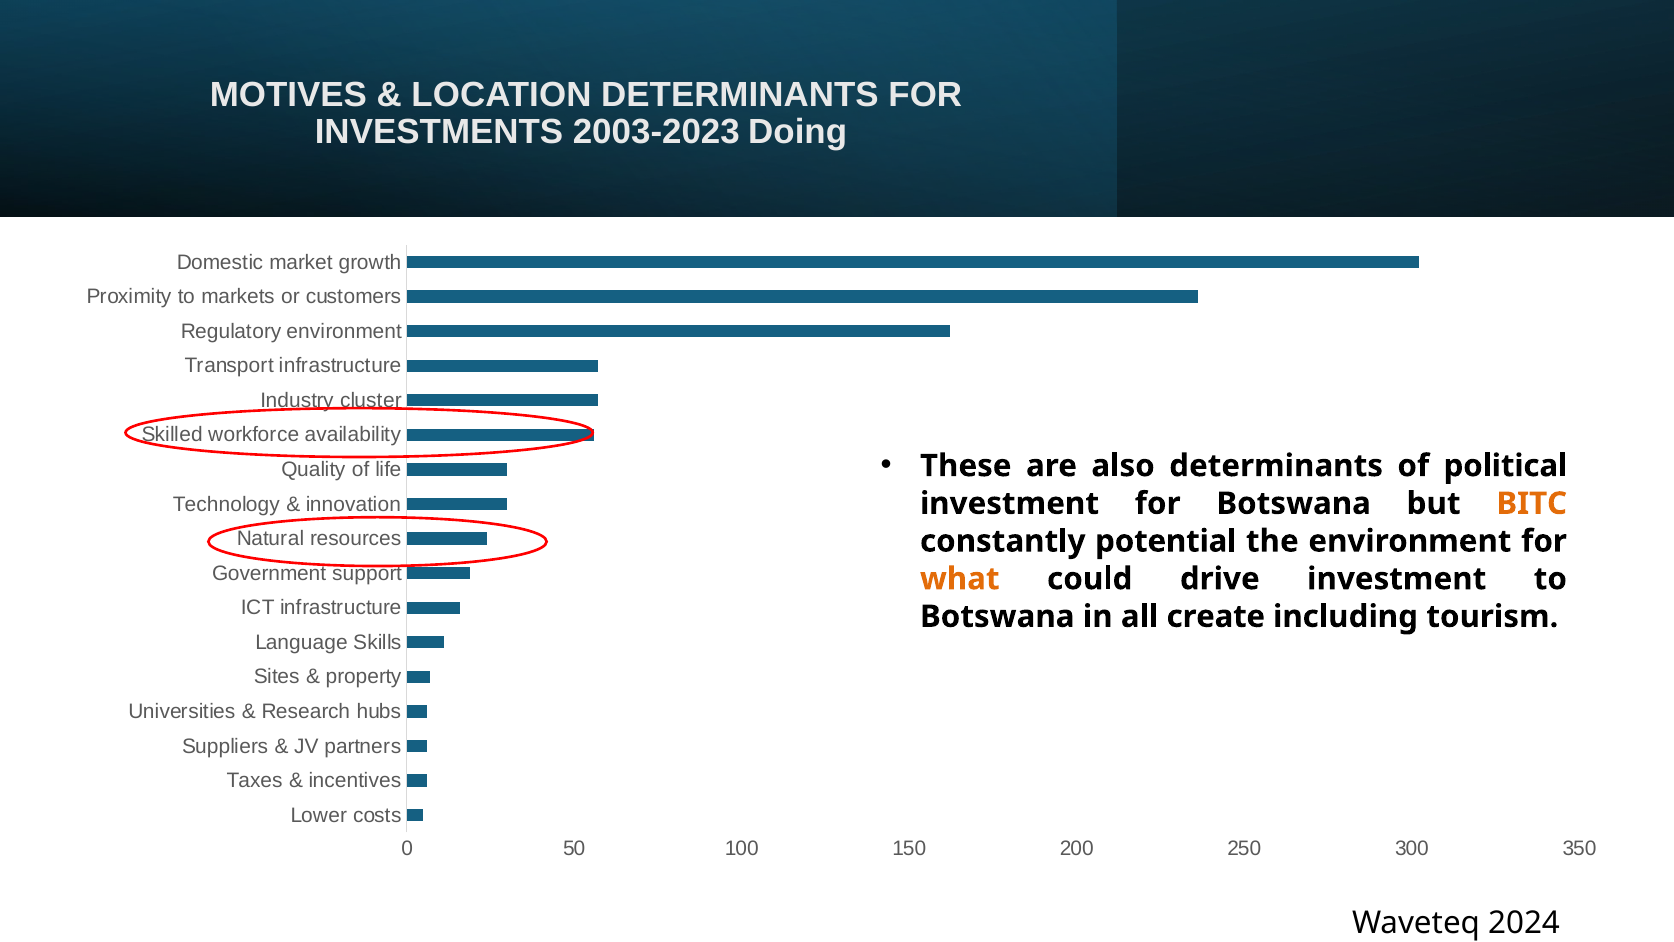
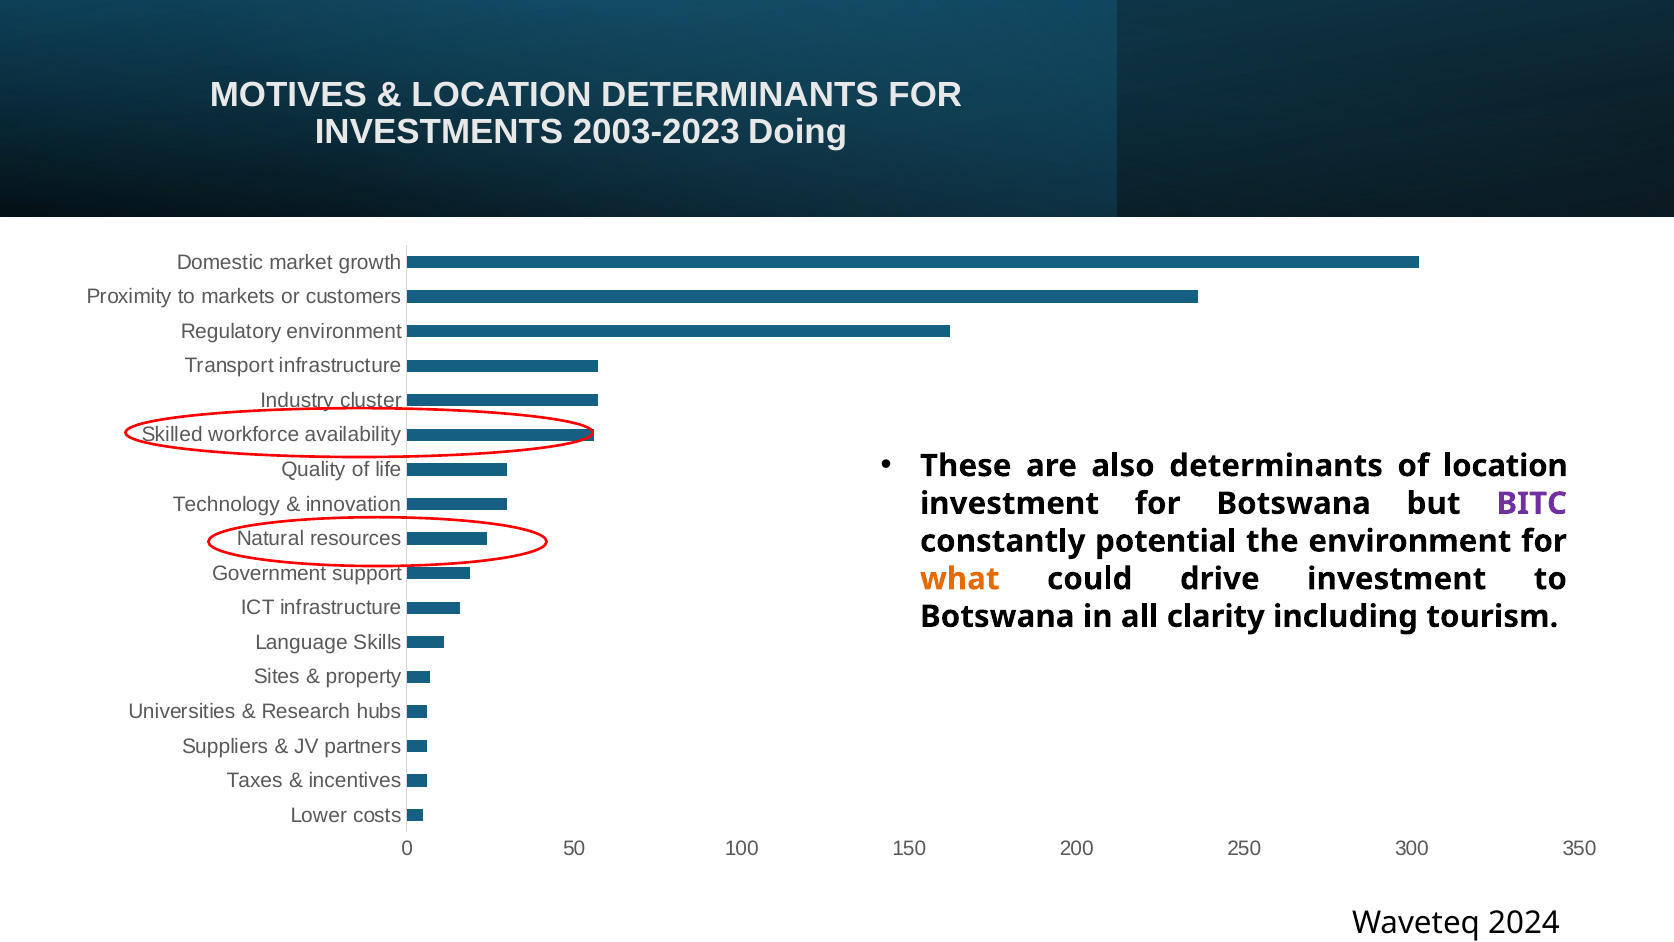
of political: political -> location
BITC colour: orange -> purple
create: create -> clarity
